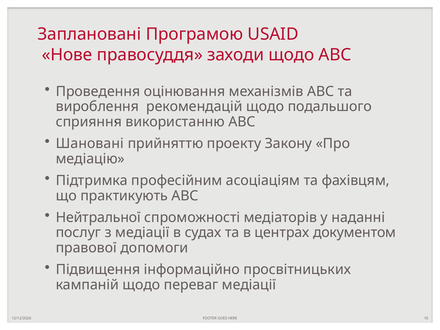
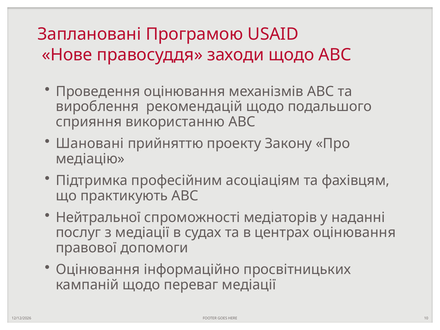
центрах документом: документом -> оцінювання
Підвищення at (98, 270): Підвищення -> Оцінювання
